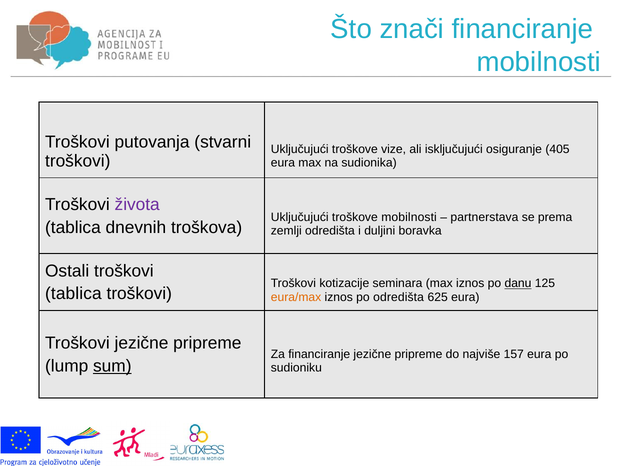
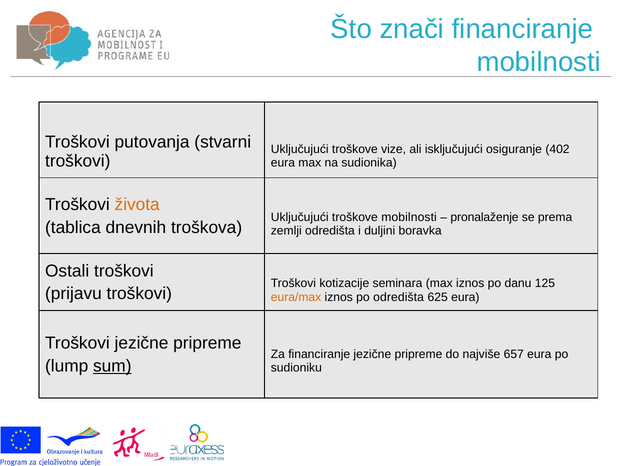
405: 405 -> 402
života colour: purple -> orange
partnerstava: partnerstava -> pronalaženje
danu underline: present -> none
tablica at (73, 294): tablica -> prijavu
157: 157 -> 657
